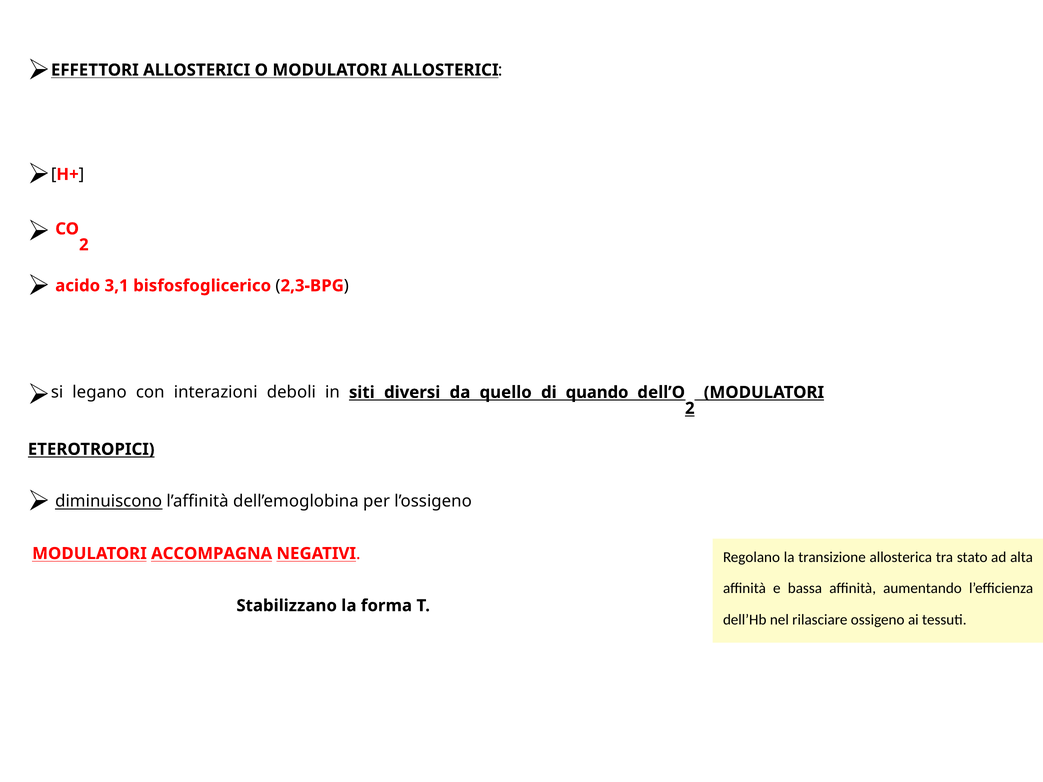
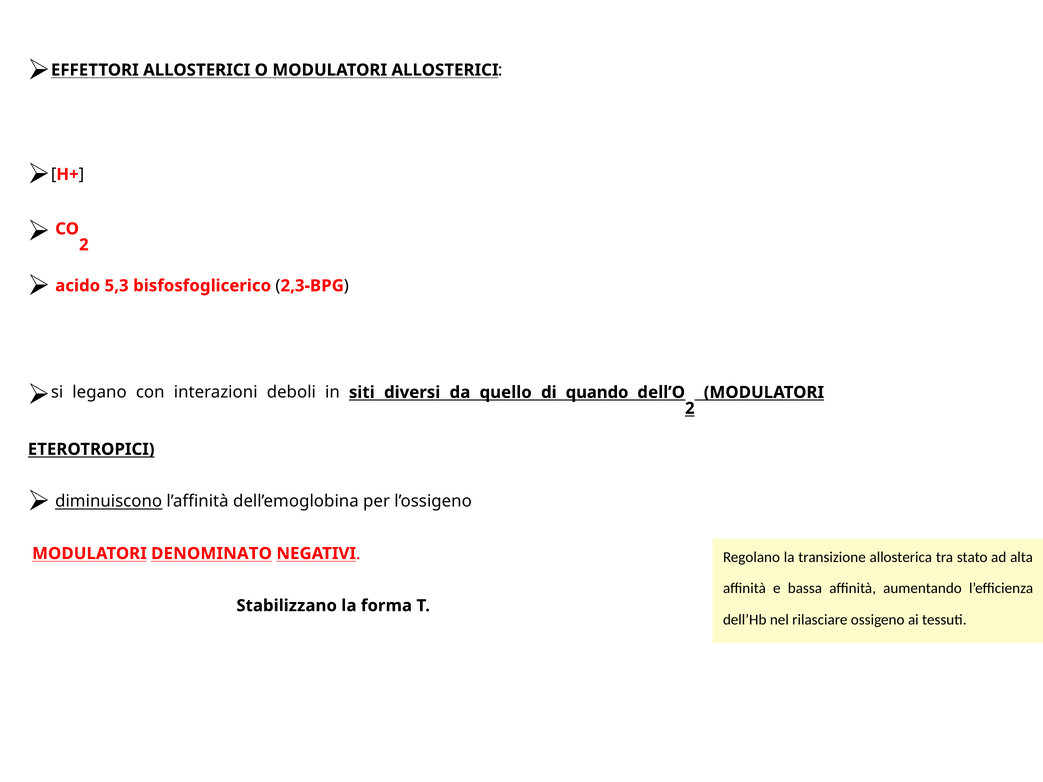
3,1: 3,1 -> 5,3
ACCOMPAGNA: ACCOMPAGNA -> DENOMINATO
